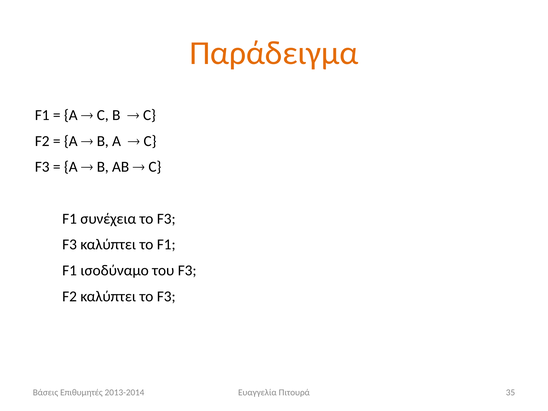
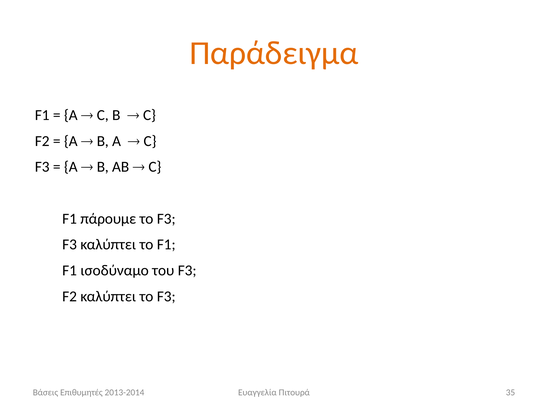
συνέχεια: συνέχεια -> πάρουμε
